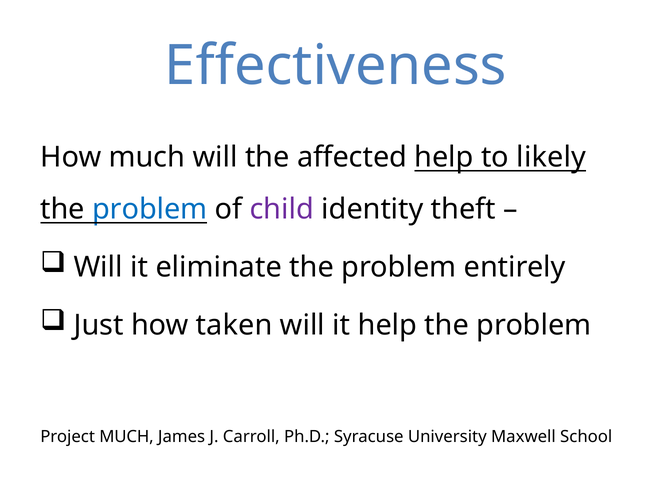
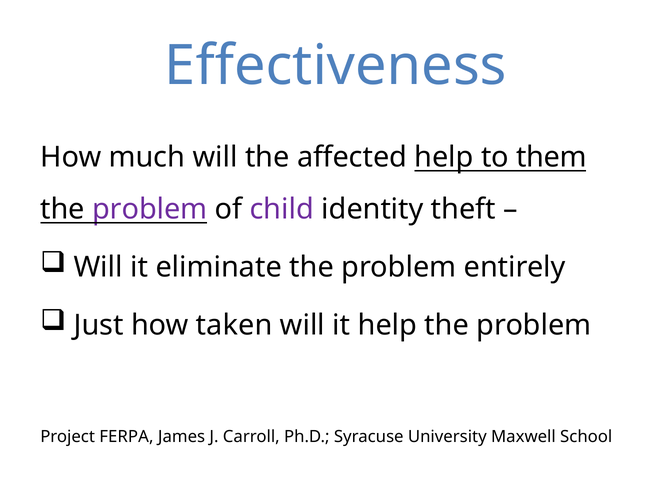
likely: likely -> them
problem at (150, 209) colour: blue -> purple
Project MUCH: MUCH -> FERPA
